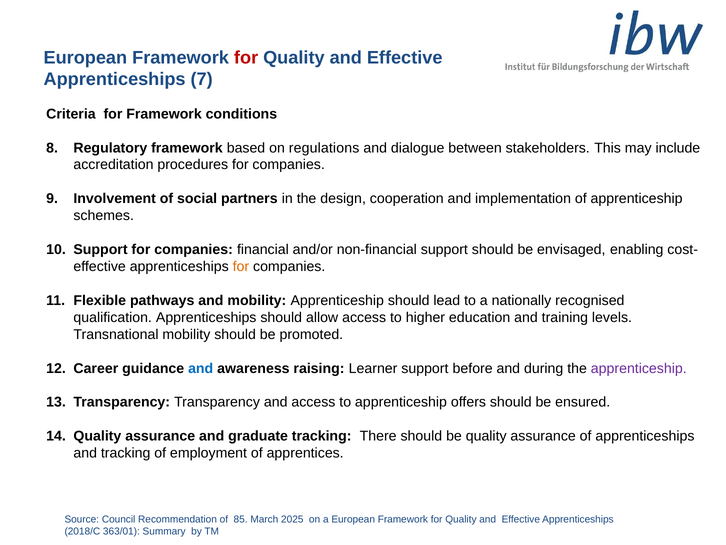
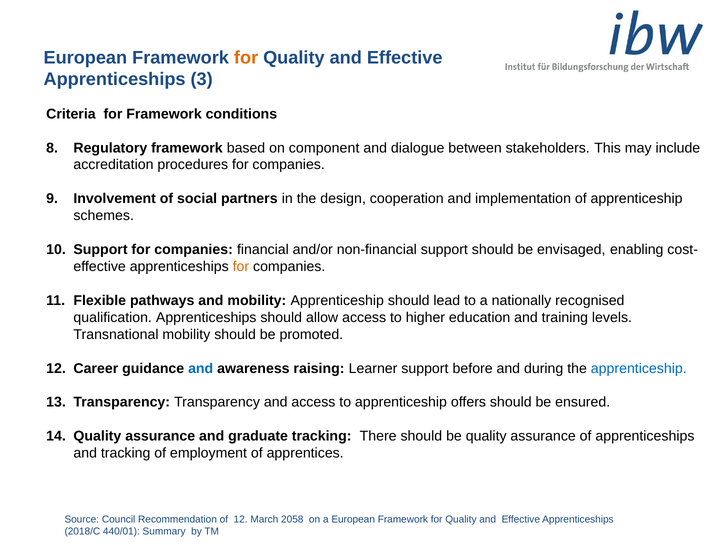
for at (246, 58) colour: red -> orange
7: 7 -> 3
regulations: regulations -> component
apprenticeship at (639, 368) colour: purple -> blue
of 85: 85 -> 12
2025: 2025 -> 2058
363/01: 363/01 -> 440/01
